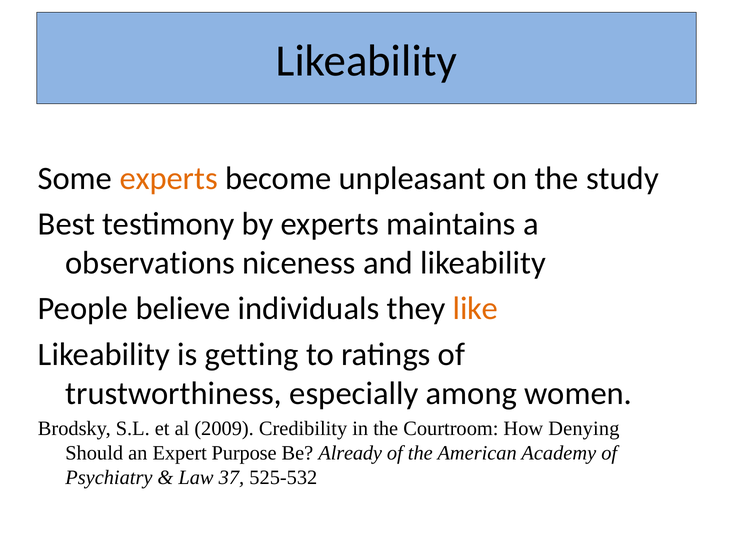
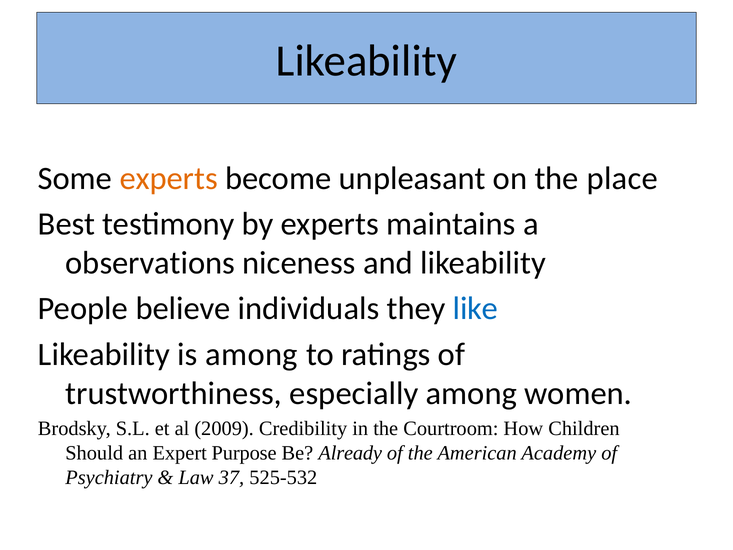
study: study -> place
like colour: orange -> blue
is getting: getting -> among
Denying: Denying -> Children
